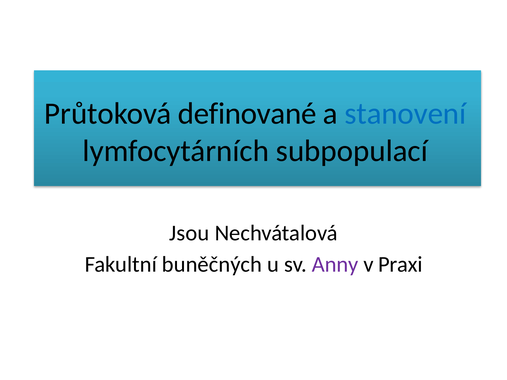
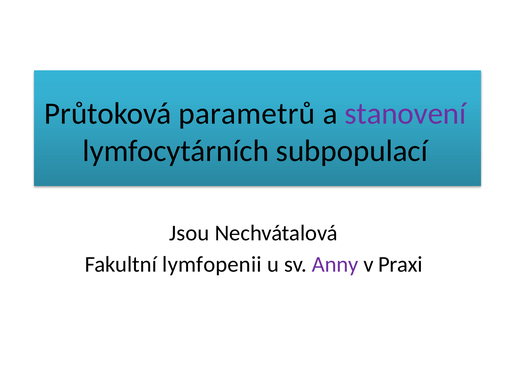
definované: definované -> parametrů
stanovení colour: blue -> purple
buněčných: buněčných -> lymfopenii
